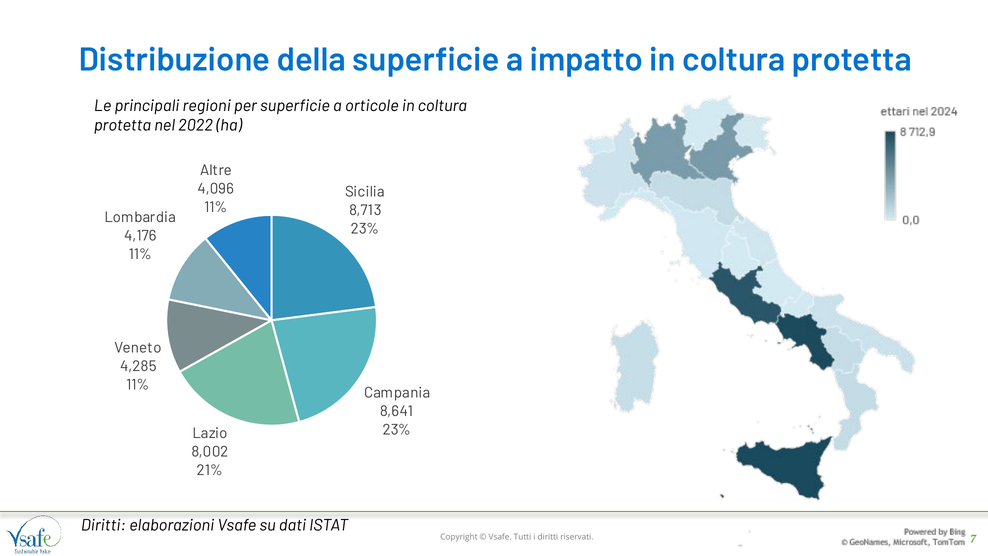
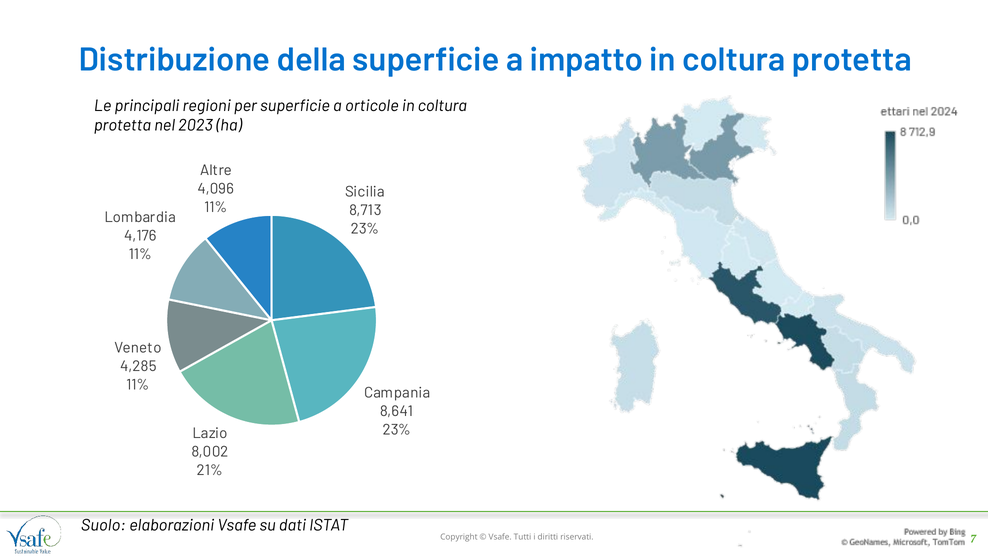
2022: 2022 -> 2023
Diritti at (103, 525): Diritti -> Suolo
